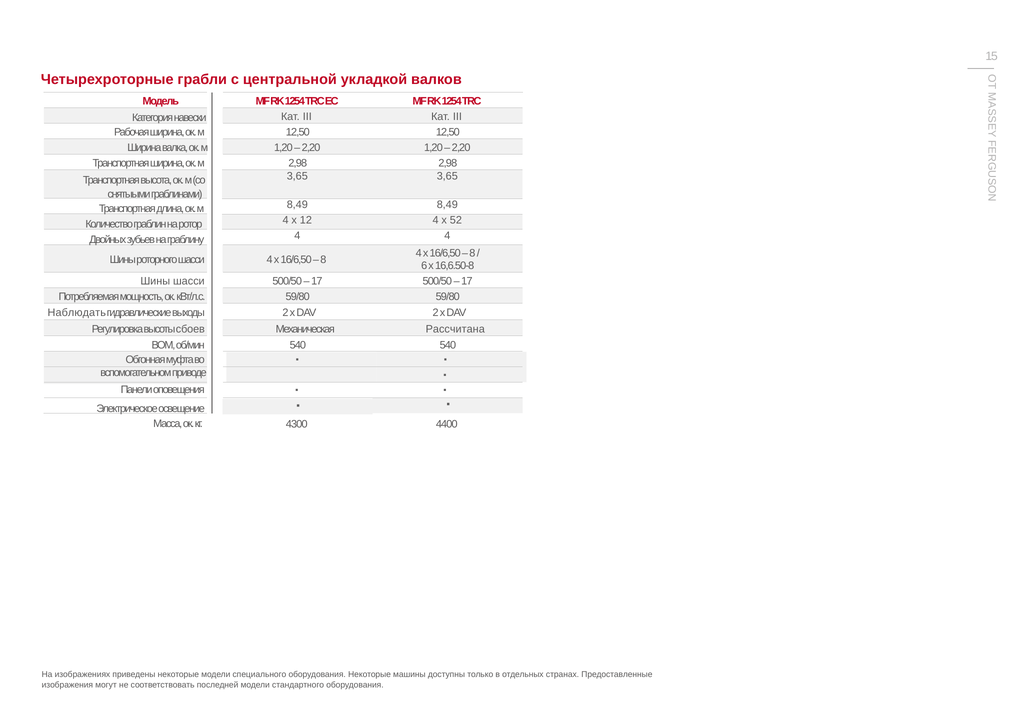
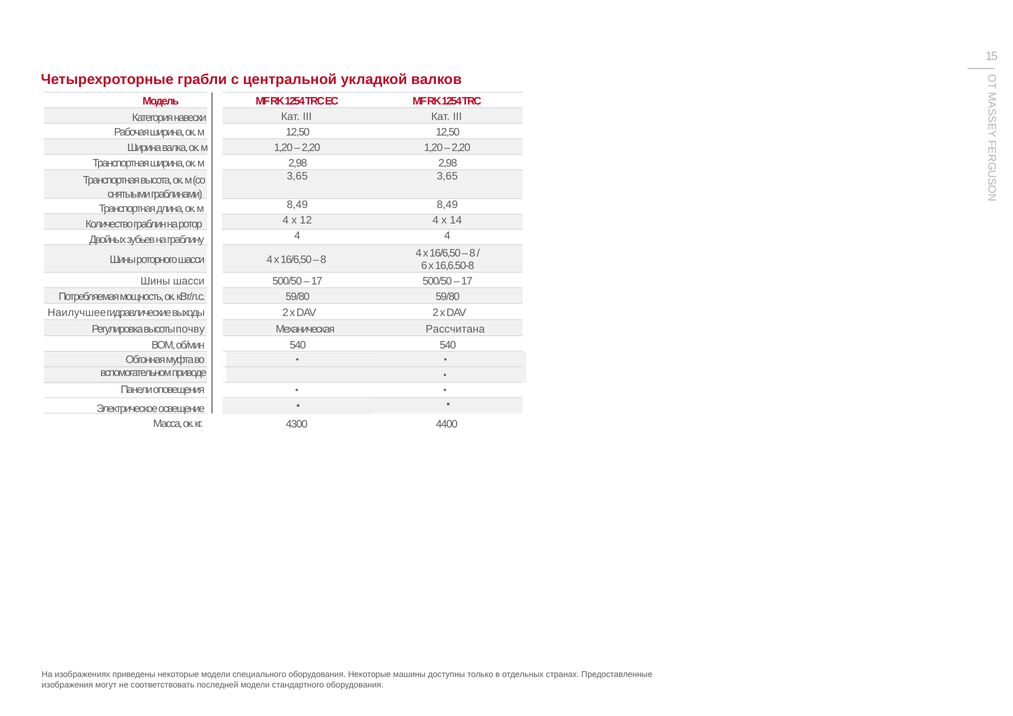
52: 52 -> 14
Наблюдать: Наблюдать -> Наилучшее
сбоев: сбоев -> почву
